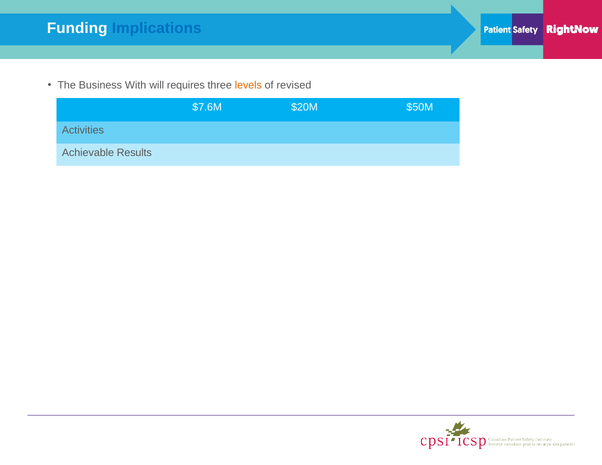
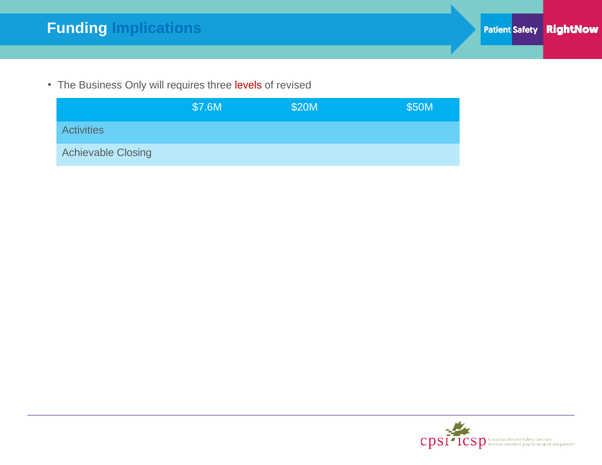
With: With -> Only
levels colour: orange -> red
Results: Results -> Closing
